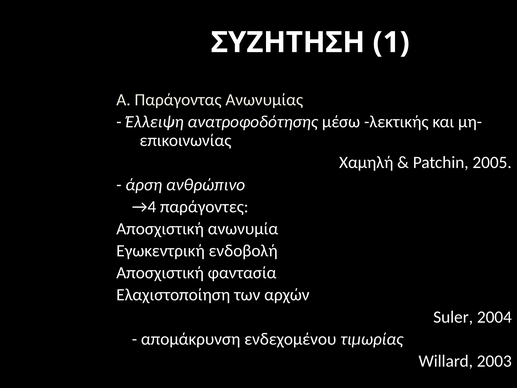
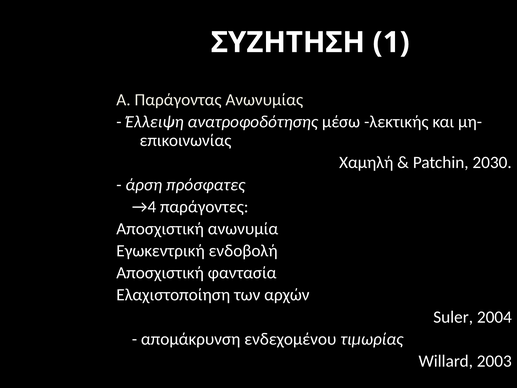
2005: 2005 -> 2030
ανθρώπινο: ανθρώπινο -> πρόσφατες
